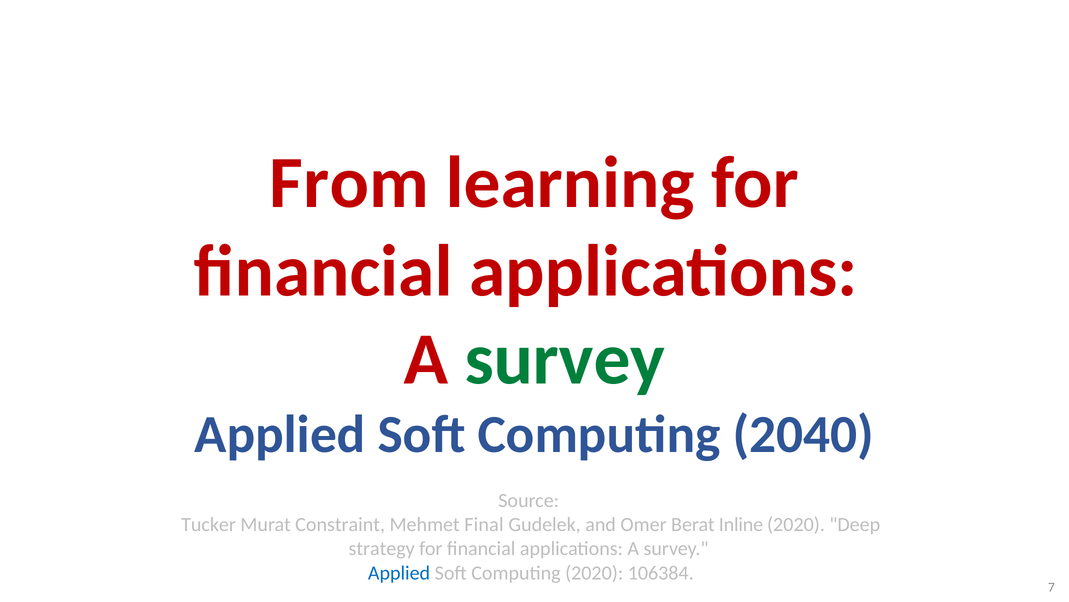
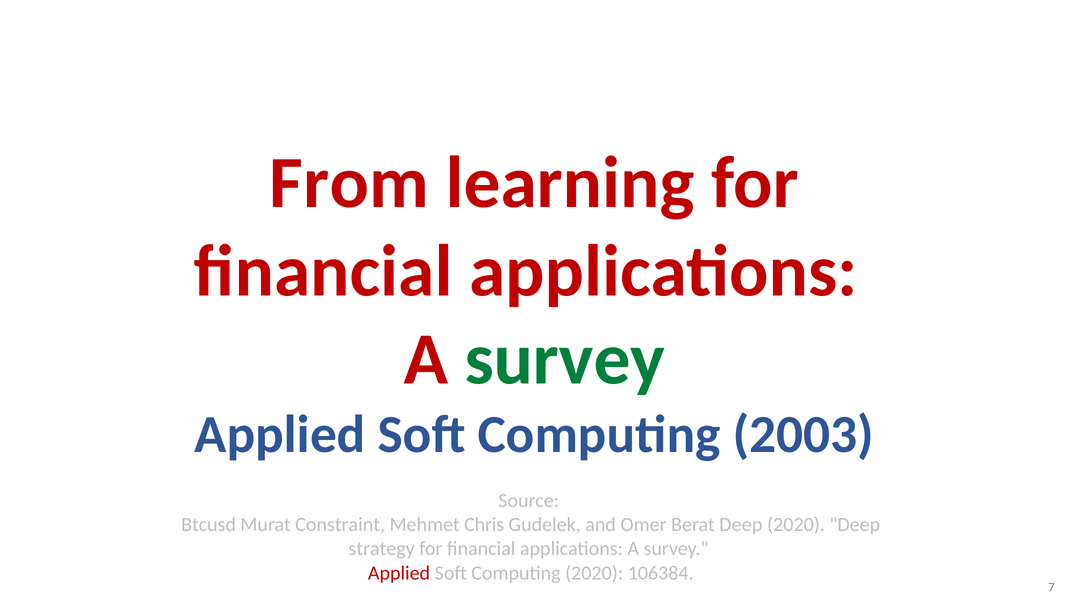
2040: 2040 -> 2003
Tucker: Tucker -> Btcusd
Final: Final -> Chris
Berat Inline: Inline -> Deep
Applied at (399, 572) colour: blue -> red
